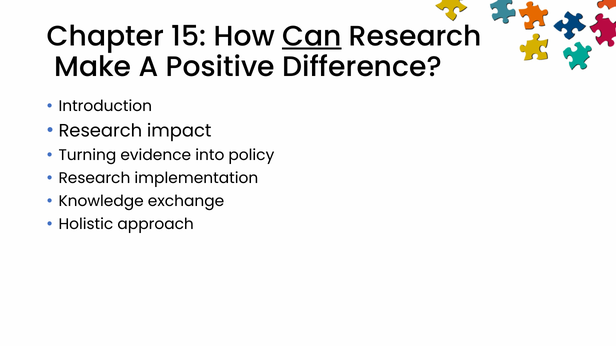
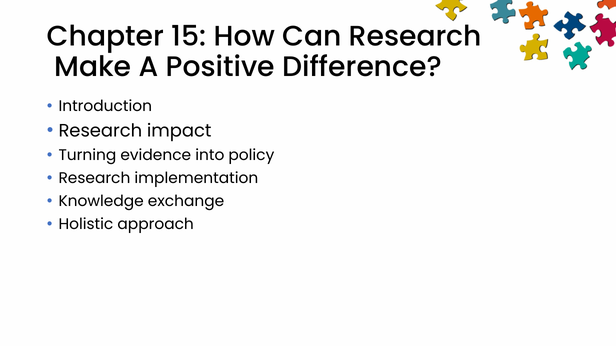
Can underline: present -> none
